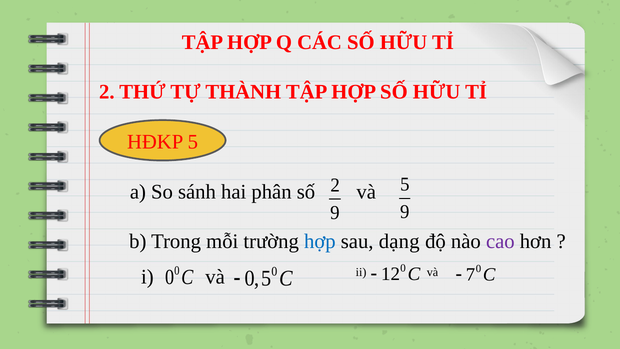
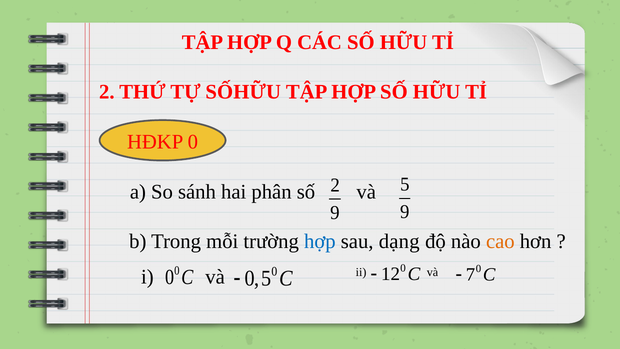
THÀNH: THÀNH -> SỐHỮU
HĐKP 5: 5 -> 0
cao colour: purple -> orange
